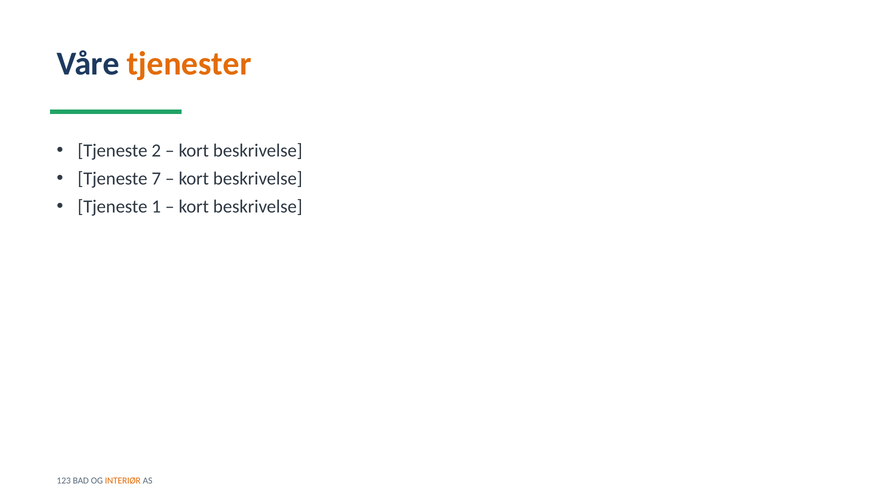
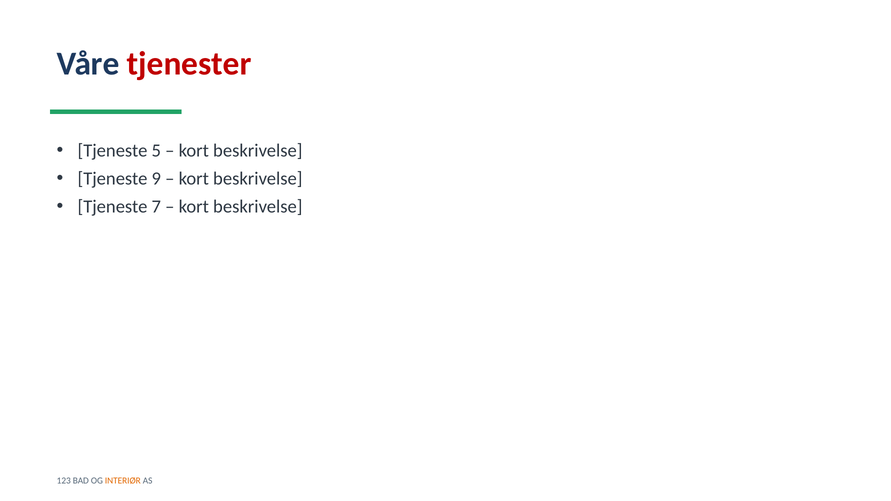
tjenester colour: orange -> red
2: 2 -> 5
7: 7 -> 9
1: 1 -> 7
